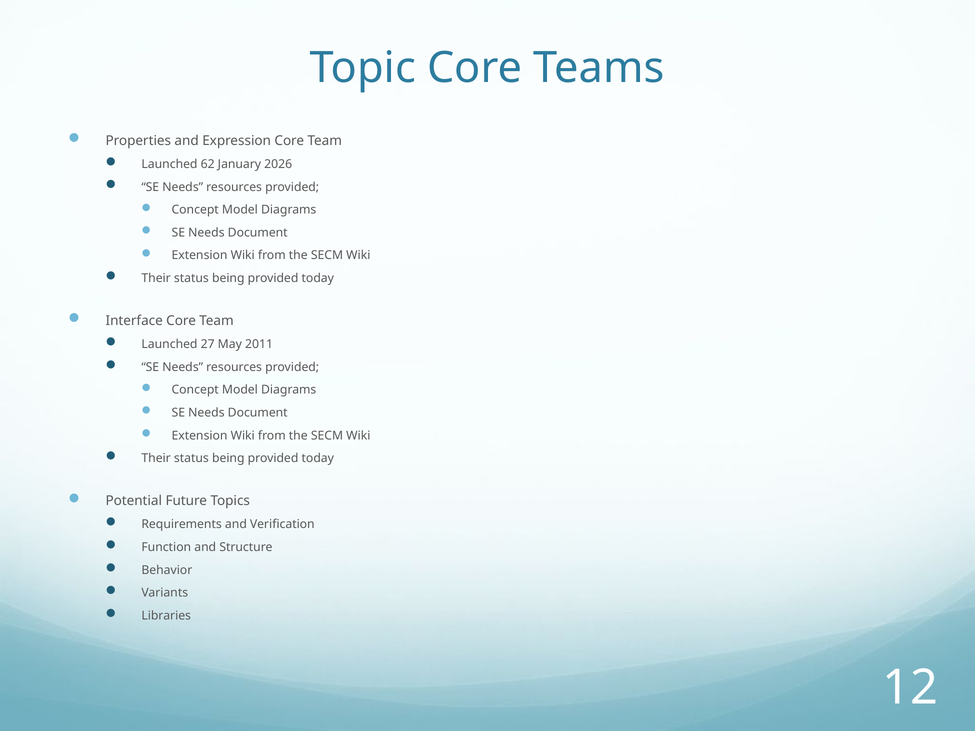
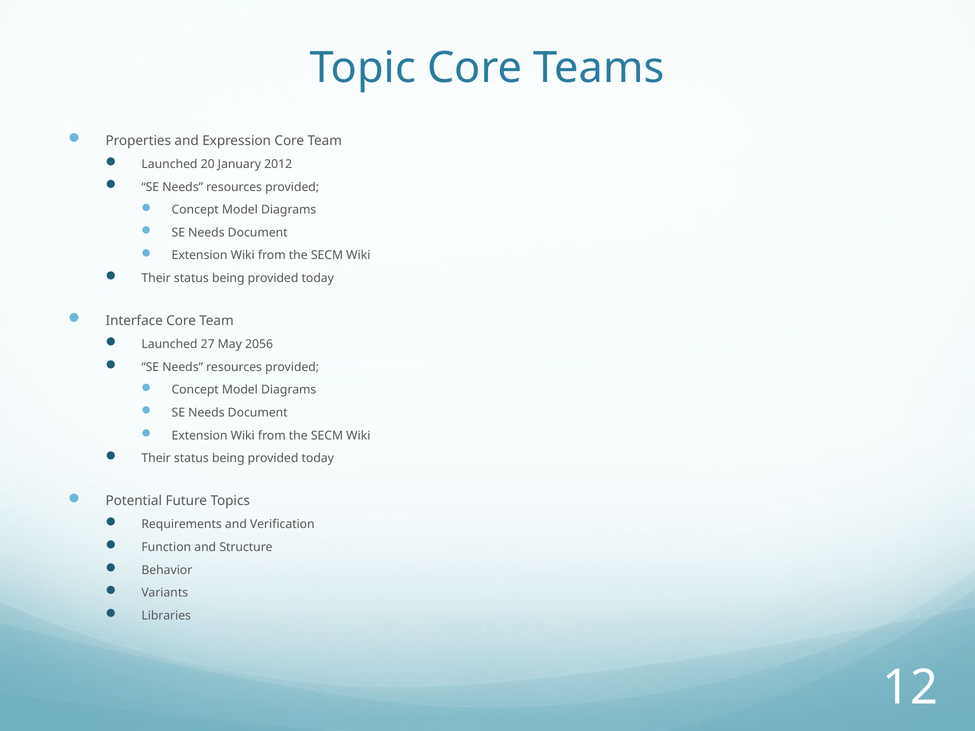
62: 62 -> 20
2026: 2026 -> 2012
2011: 2011 -> 2056
